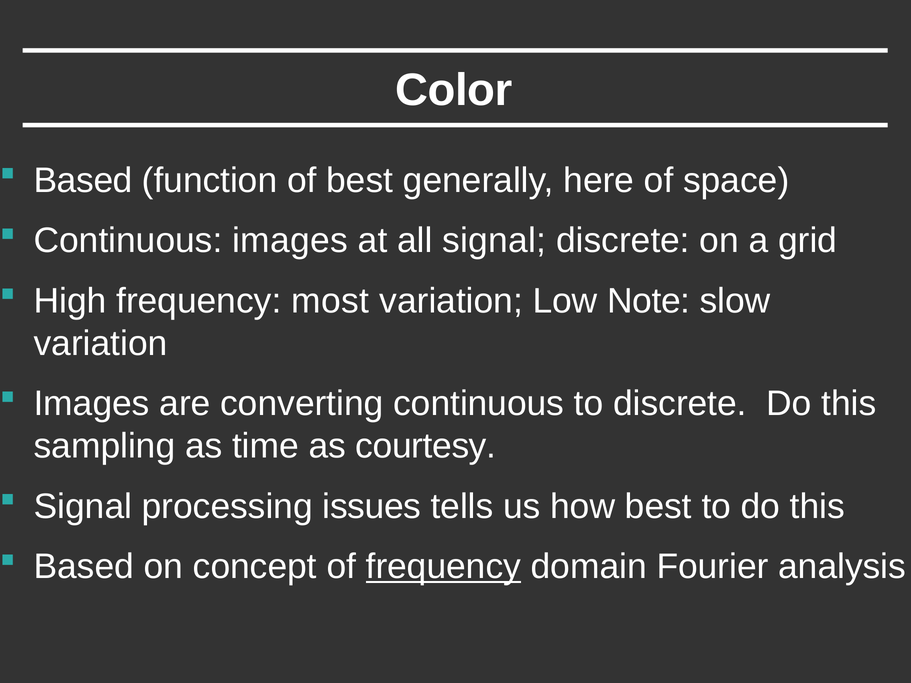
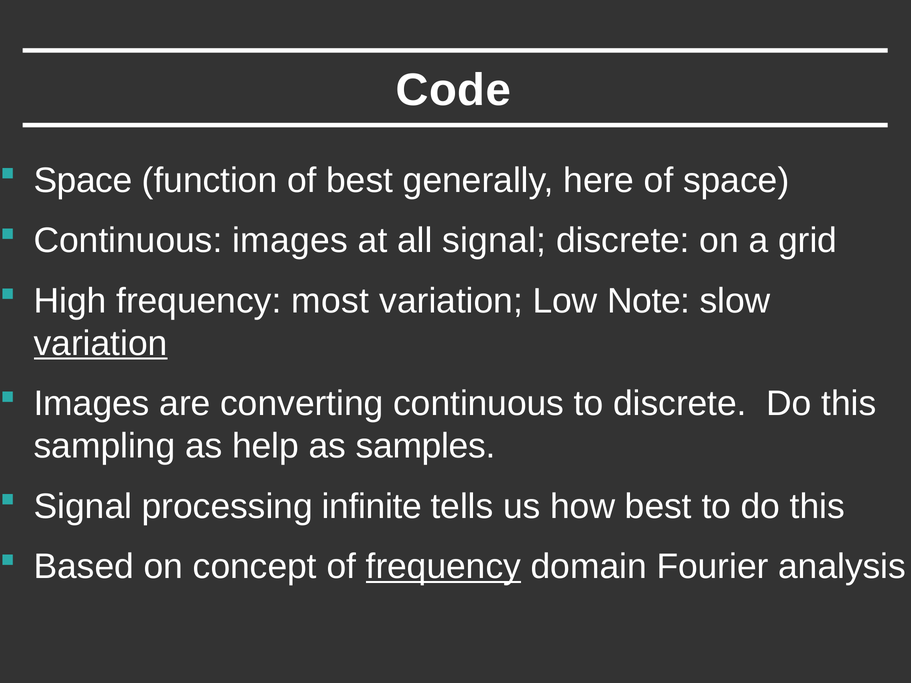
Color: Color -> Code
Based at (83, 180): Based -> Space
variation at (101, 343) underline: none -> present
time: time -> help
courtesy: courtesy -> samples
issues: issues -> infinite
